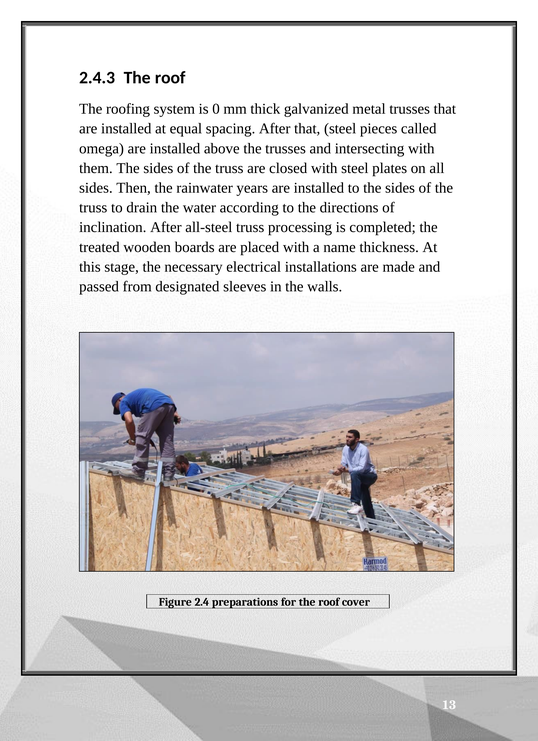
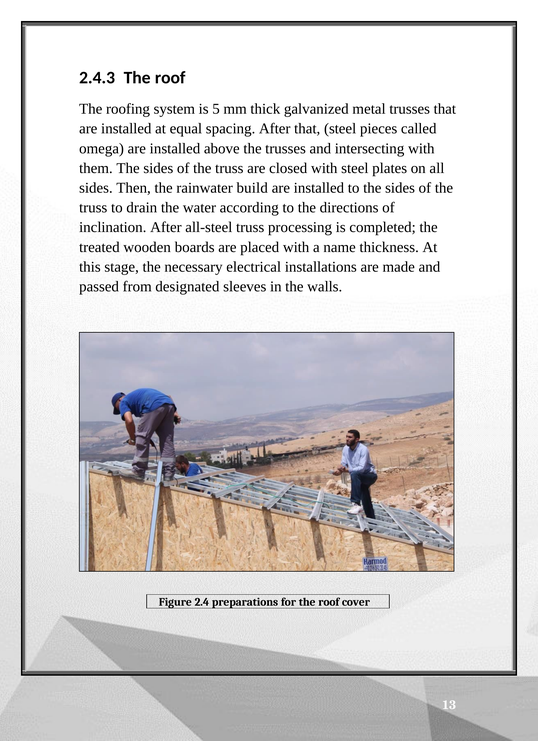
0: 0 -> 5
years: years -> build
